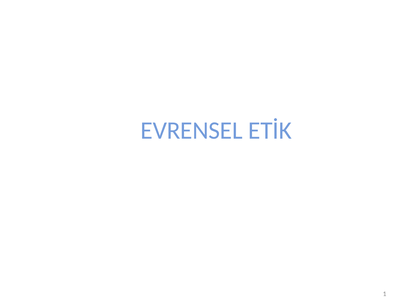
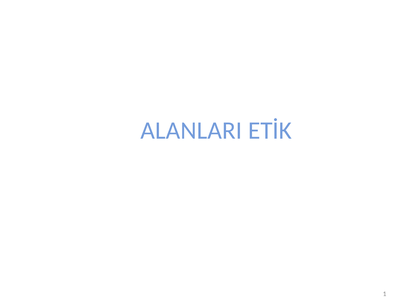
EVRENSEL: EVRENSEL -> ALANLARI
